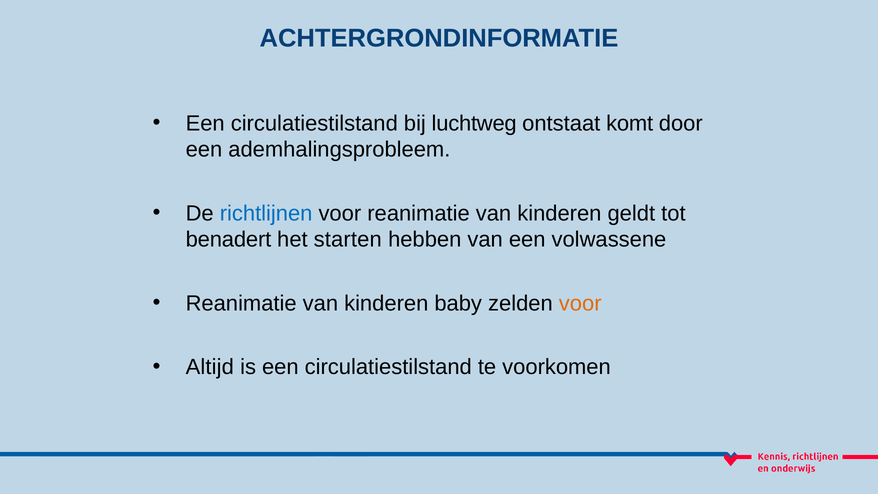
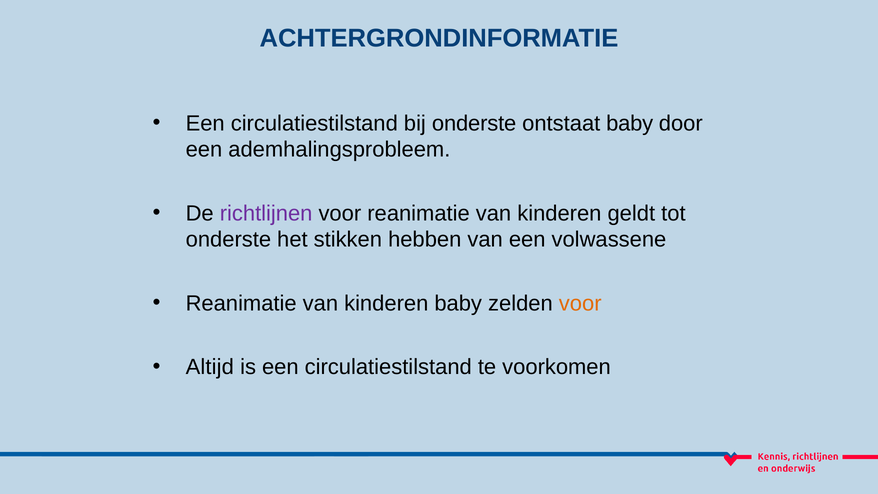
bij luchtweg: luchtweg -> onderste
ontstaat komt: komt -> baby
richtlijnen colour: blue -> purple
benadert at (228, 240): benadert -> onderste
starten: starten -> stikken
